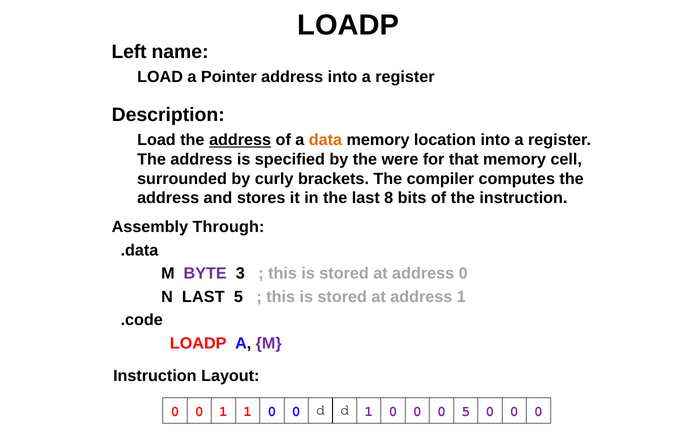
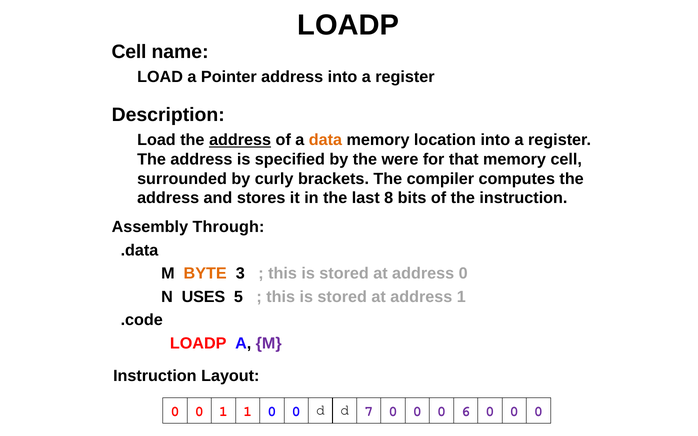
Left at (129, 52): Left -> Cell
BYTE colour: purple -> orange
N LAST: LAST -> USES
d 1: 1 -> 7
0 5: 5 -> 6
